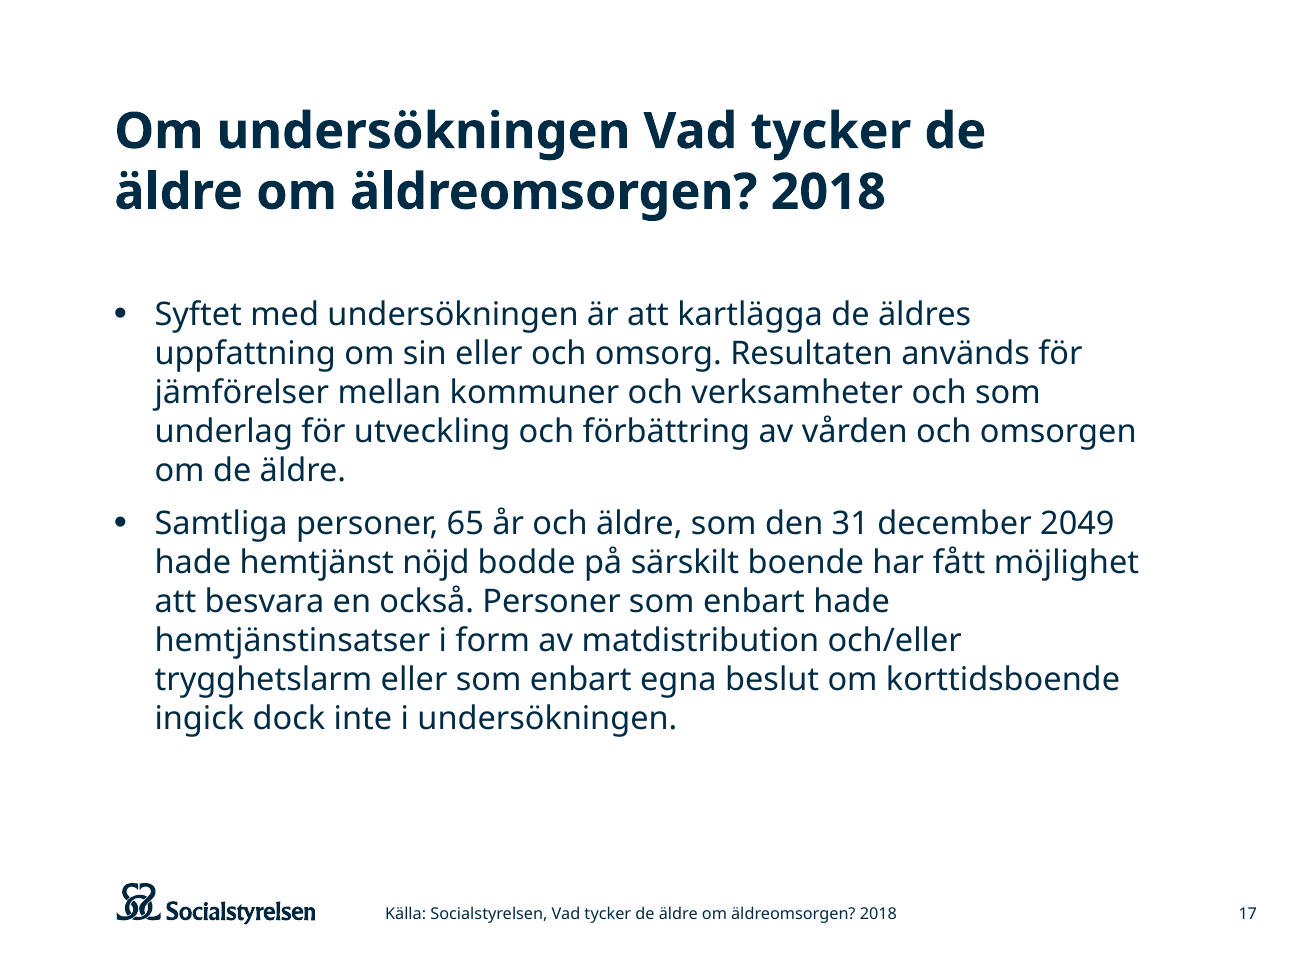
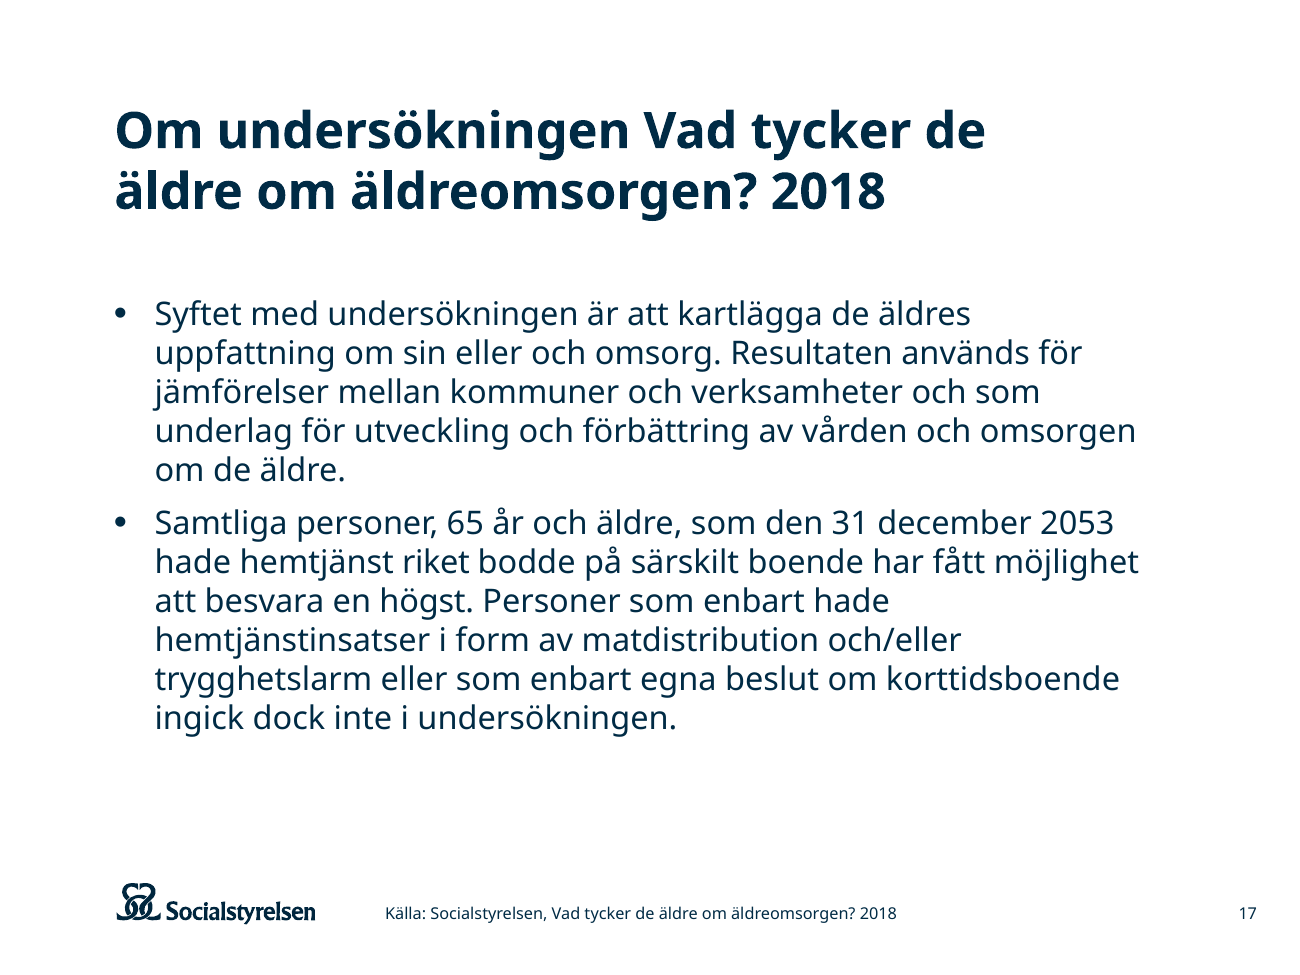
2049: 2049 -> 2053
nöjd: nöjd -> riket
också: också -> högst
